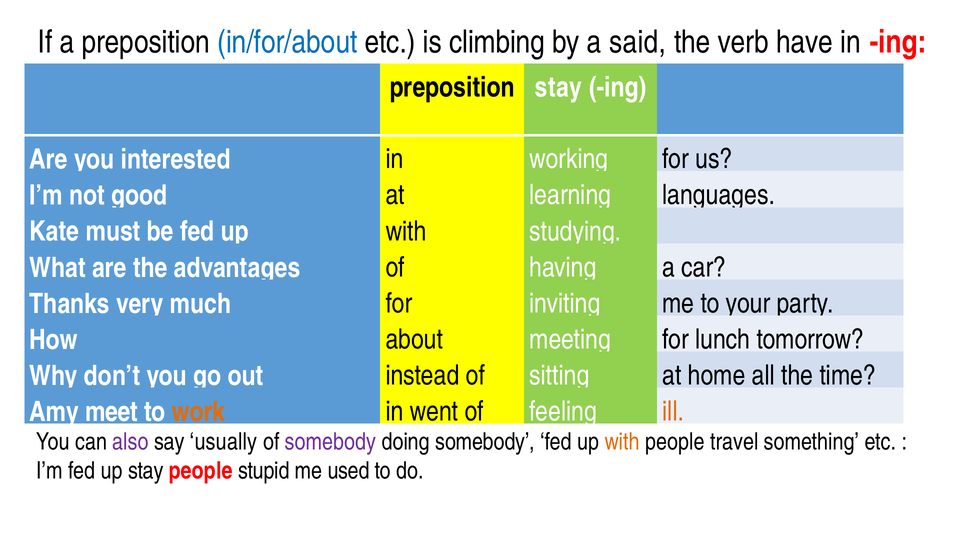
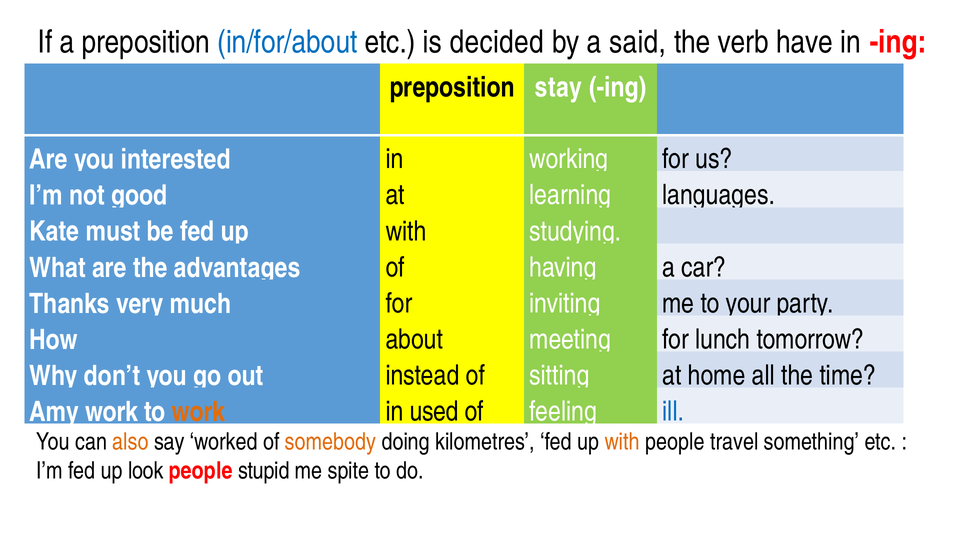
climbing: climbing -> decided
Amy meet: meet -> work
went: went -> used
ill colour: orange -> blue
also colour: purple -> orange
usually: usually -> worked
somebody at (331, 442) colour: purple -> orange
doing somebody: somebody -> kilometres
up stay: stay -> look
used: used -> spite
